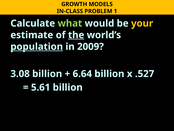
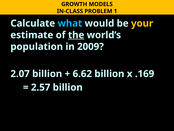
what colour: light green -> light blue
population underline: present -> none
3.08: 3.08 -> 2.07
6.64: 6.64 -> 6.62
.527: .527 -> .169
5.61: 5.61 -> 2.57
